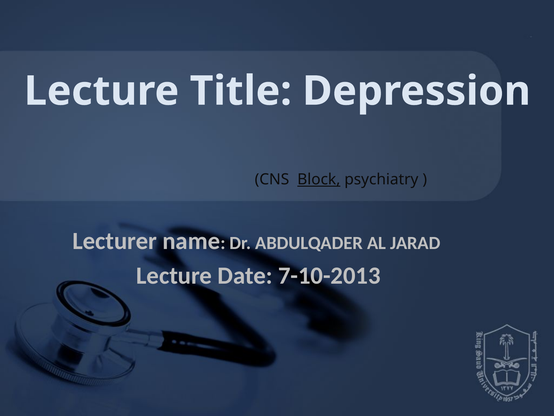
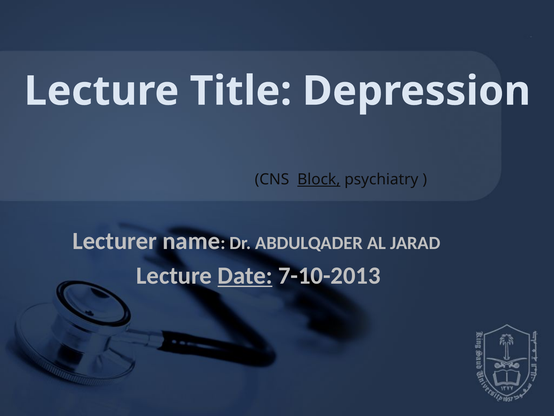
Date underline: none -> present
